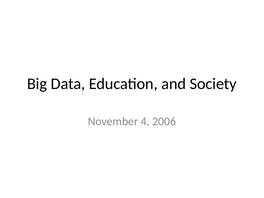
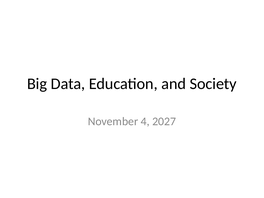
2006: 2006 -> 2027
